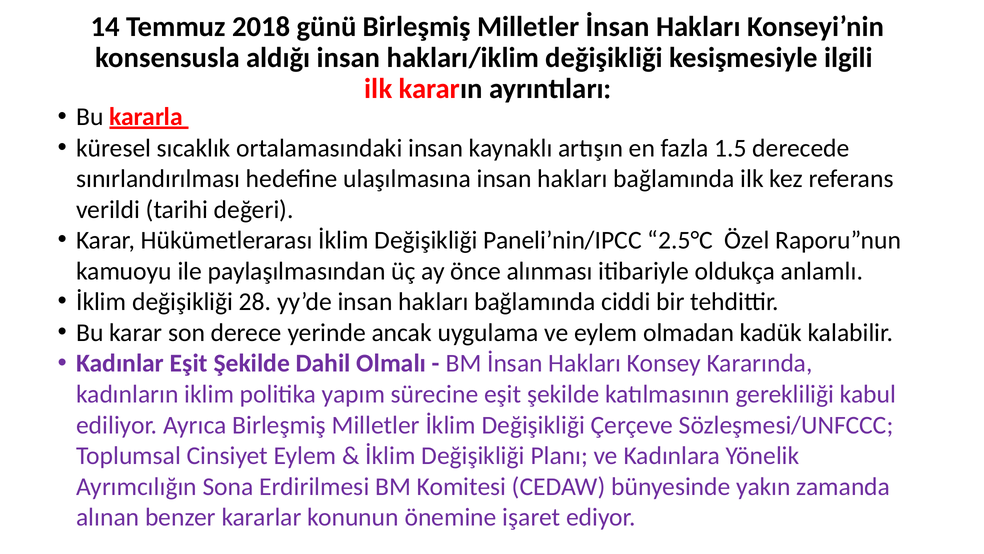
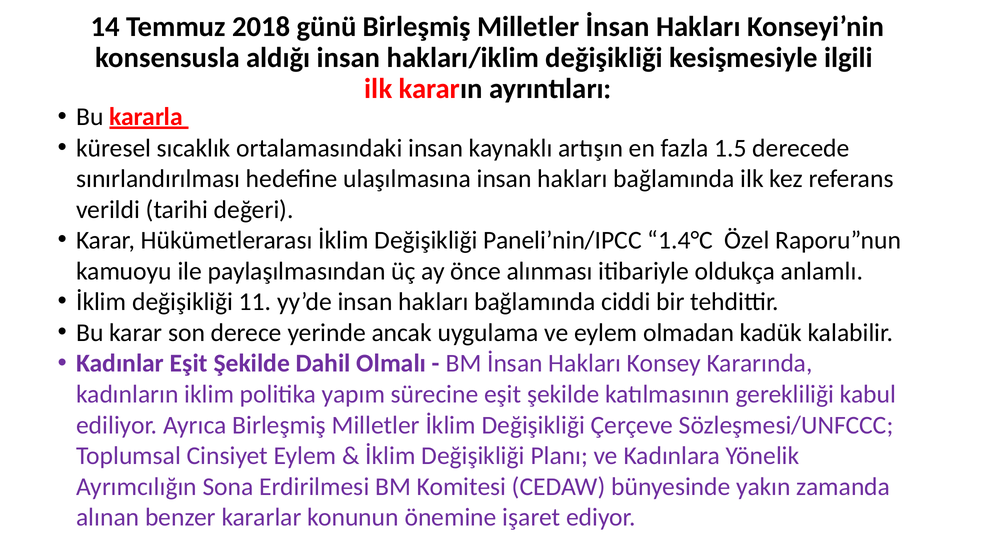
2.5°C: 2.5°C -> 1.4°C
28: 28 -> 11
